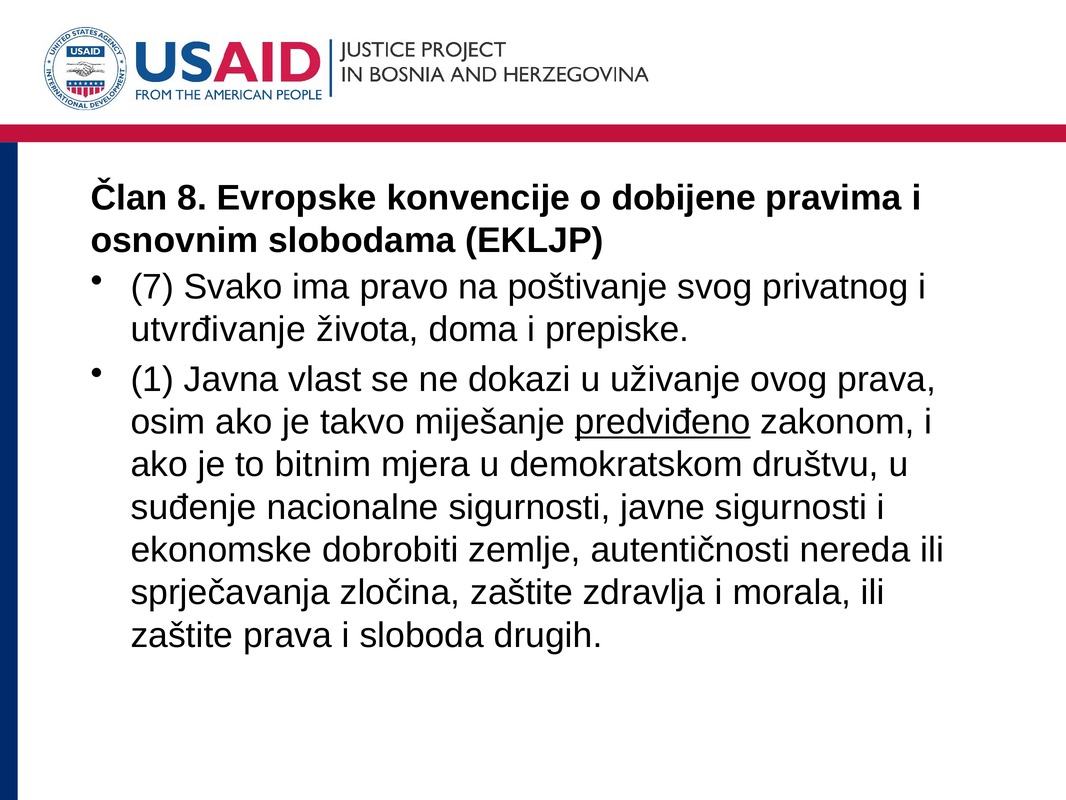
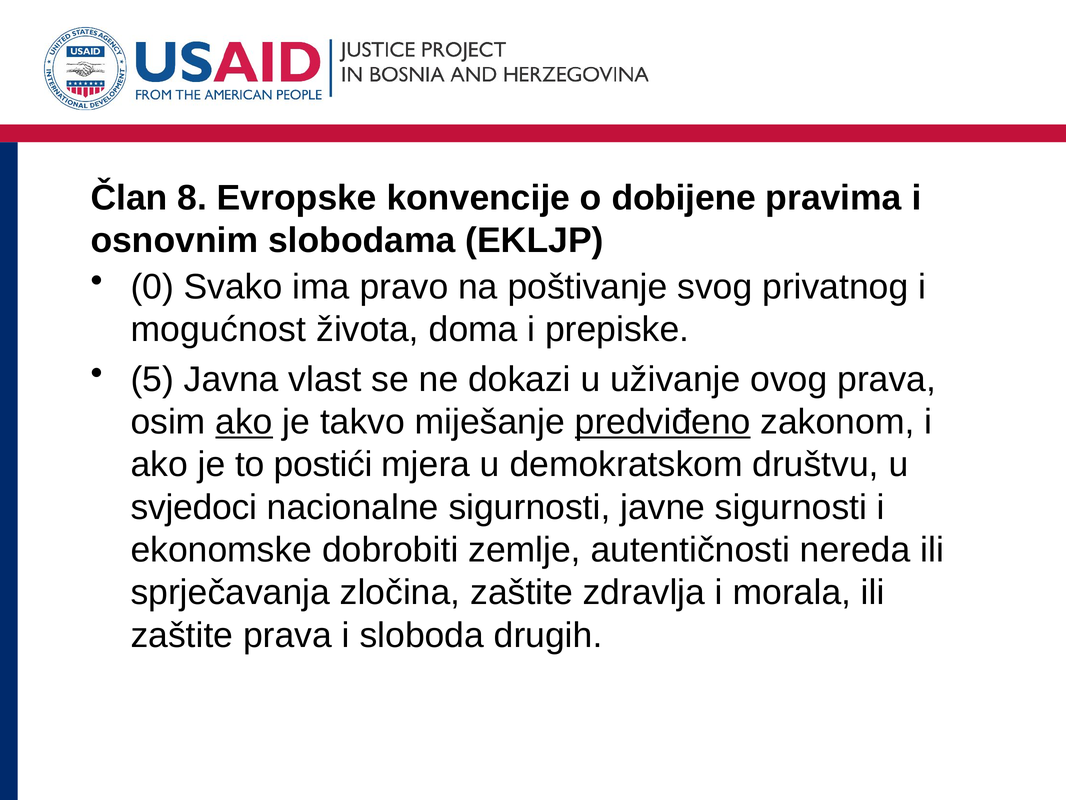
7: 7 -> 0
utvrđivanje: utvrđivanje -> mogućnost
1: 1 -> 5
ako at (244, 422) underline: none -> present
bitnim: bitnim -> postići
suđenje: suđenje -> svjedoci
